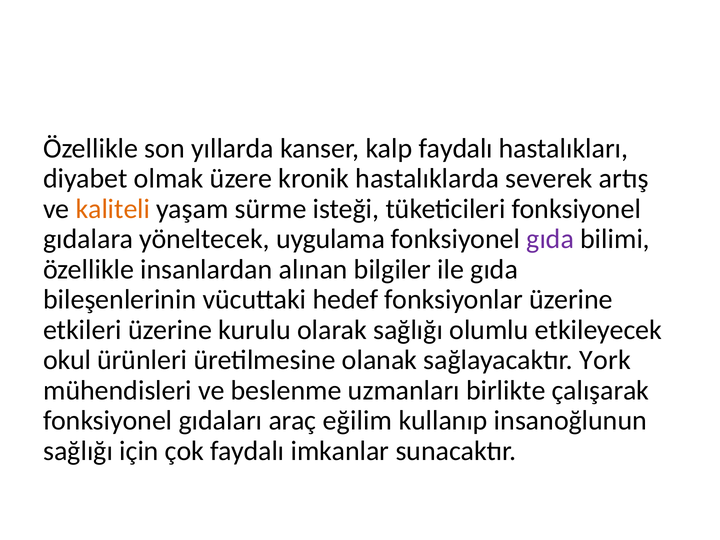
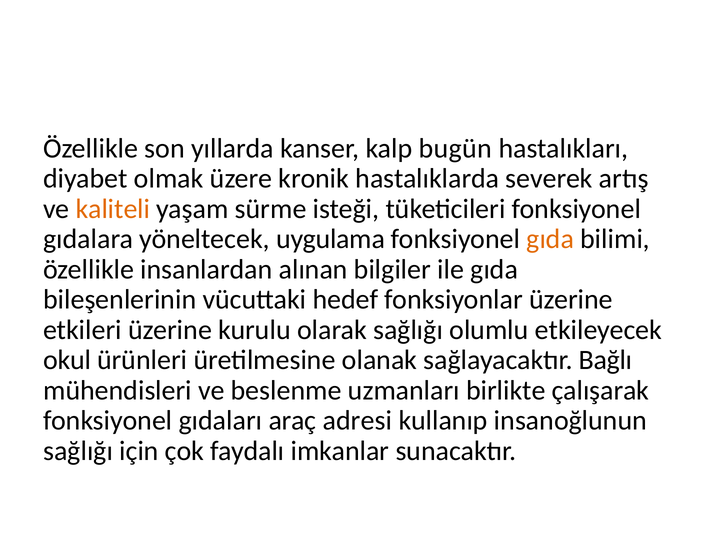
kalp faydalı: faydalı -> bugün
gıda at (550, 239) colour: purple -> orange
York: York -> Bağlı
eğilim: eğilim -> adresi
